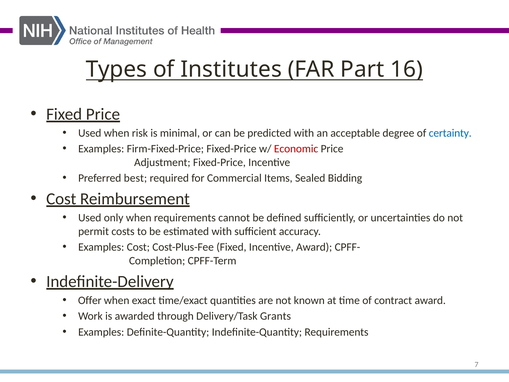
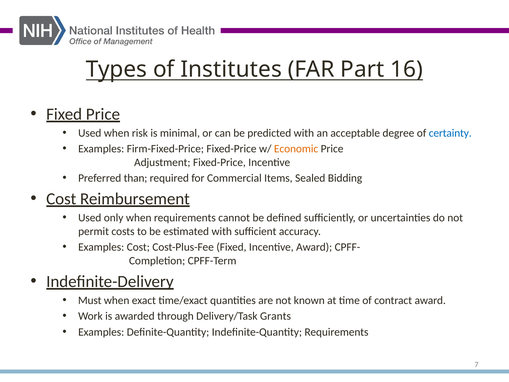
Economic colour: red -> orange
best: best -> than
Offer: Offer -> Must
